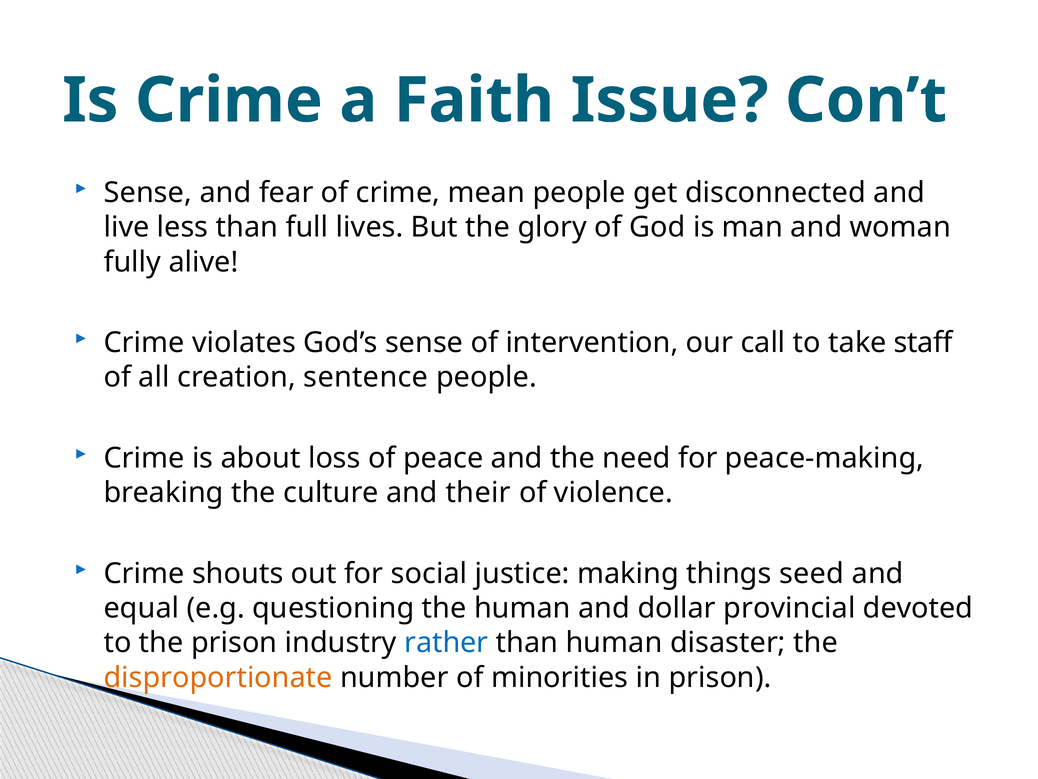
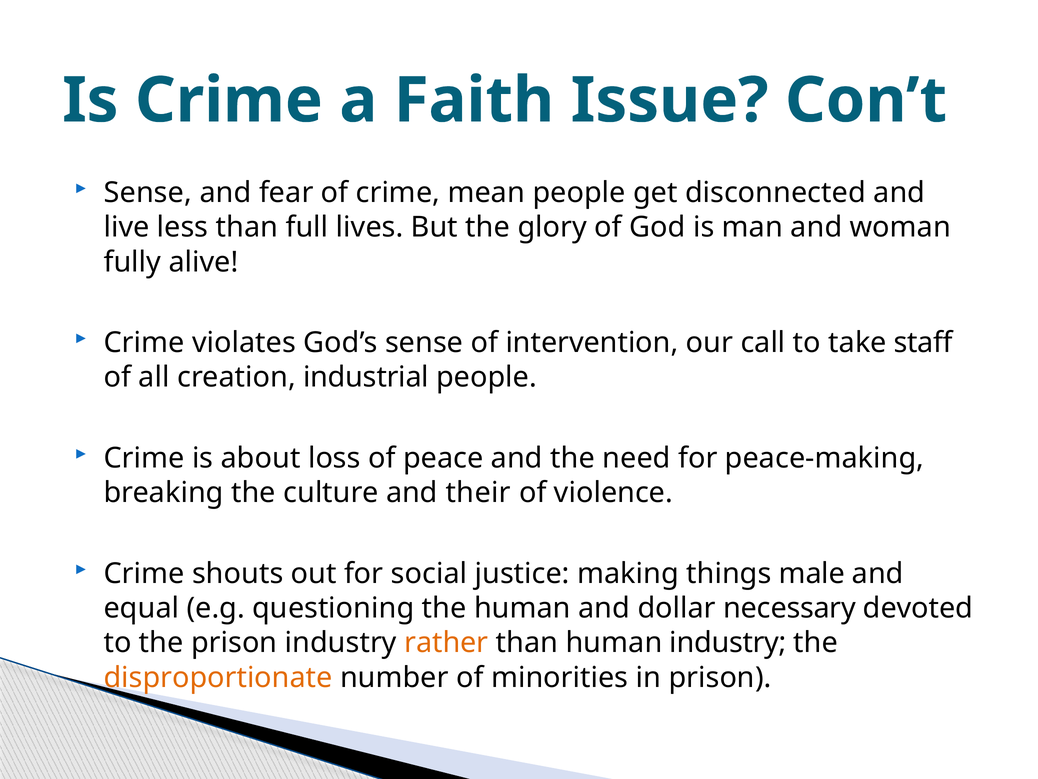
sentence: sentence -> industrial
seed: seed -> male
provincial: provincial -> necessary
rather colour: blue -> orange
human disaster: disaster -> industry
